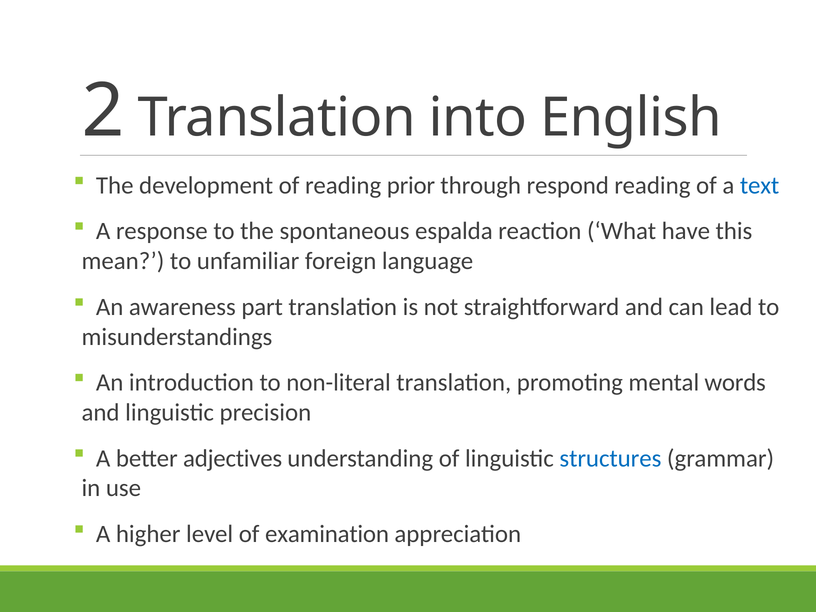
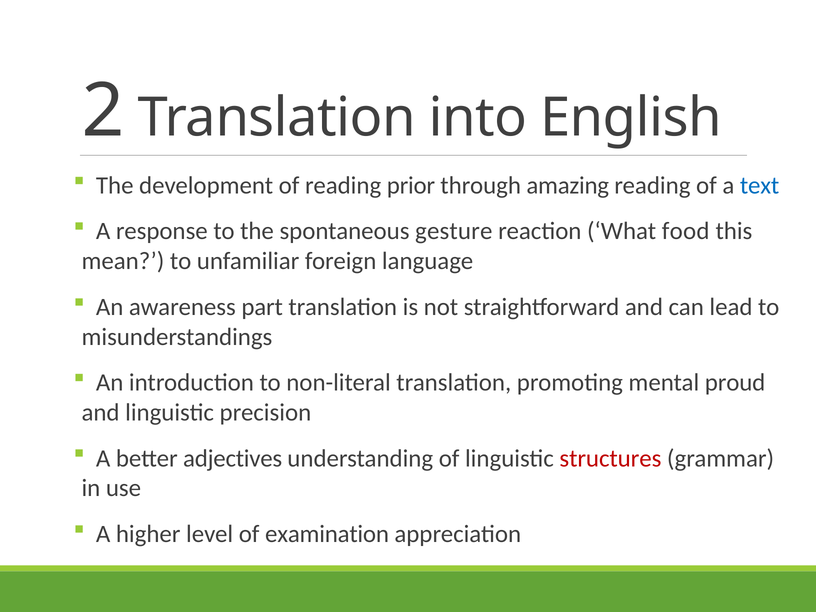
respond: respond -> amazing
espalda: espalda -> gesture
have: have -> food
words: words -> proud
structures colour: blue -> red
